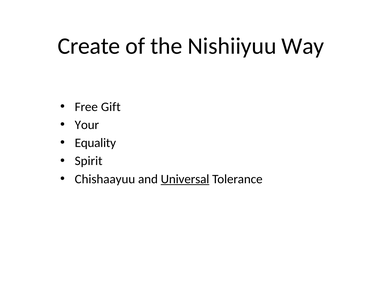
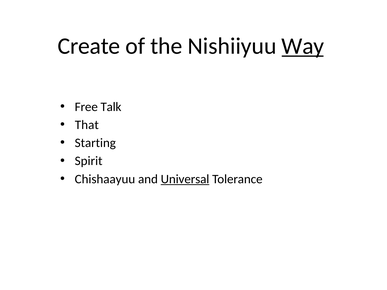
Way underline: none -> present
Gift: Gift -> Talk
Your: Your -> That
Equality: Equality -> Starting
